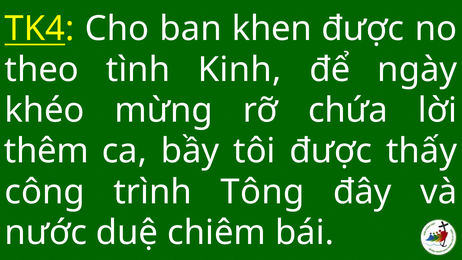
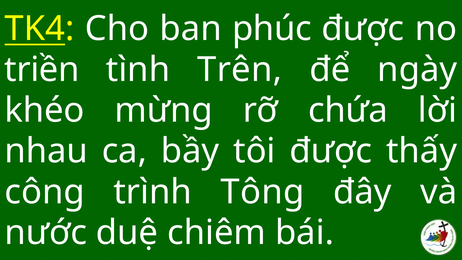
khen: khen -> phúc
theo: theo -> triền
Kinh: Kinh -> Trên
thêm: thêm -> nhau
